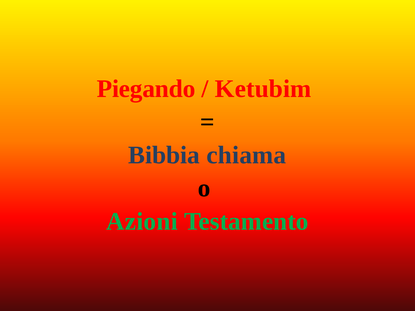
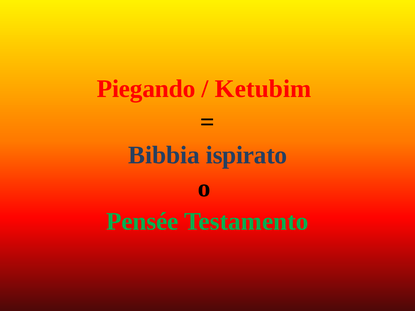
chiama: chiama -> ispirato
Azioni: Azioni -> Pensée
